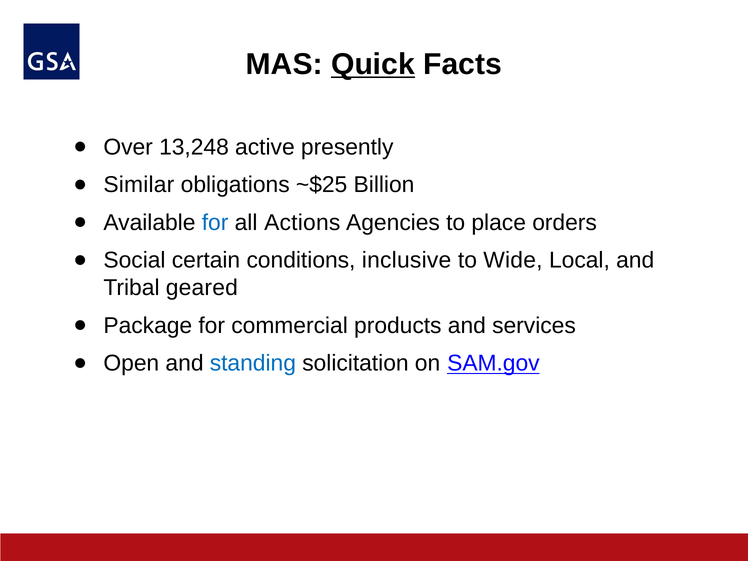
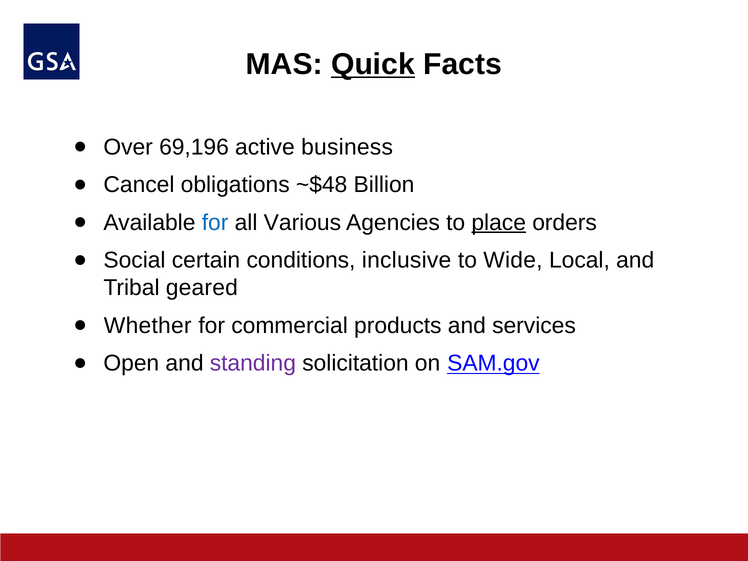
13,248: 13,248 -> 69,196
presently: presently -> business
Similar: Similar -> Cancel
~$25: ~$25 -> ~$48
Actions: Actions -> Various
place underline: none -> present
Package: Package -> Whether
standing colour: blue -> purple
